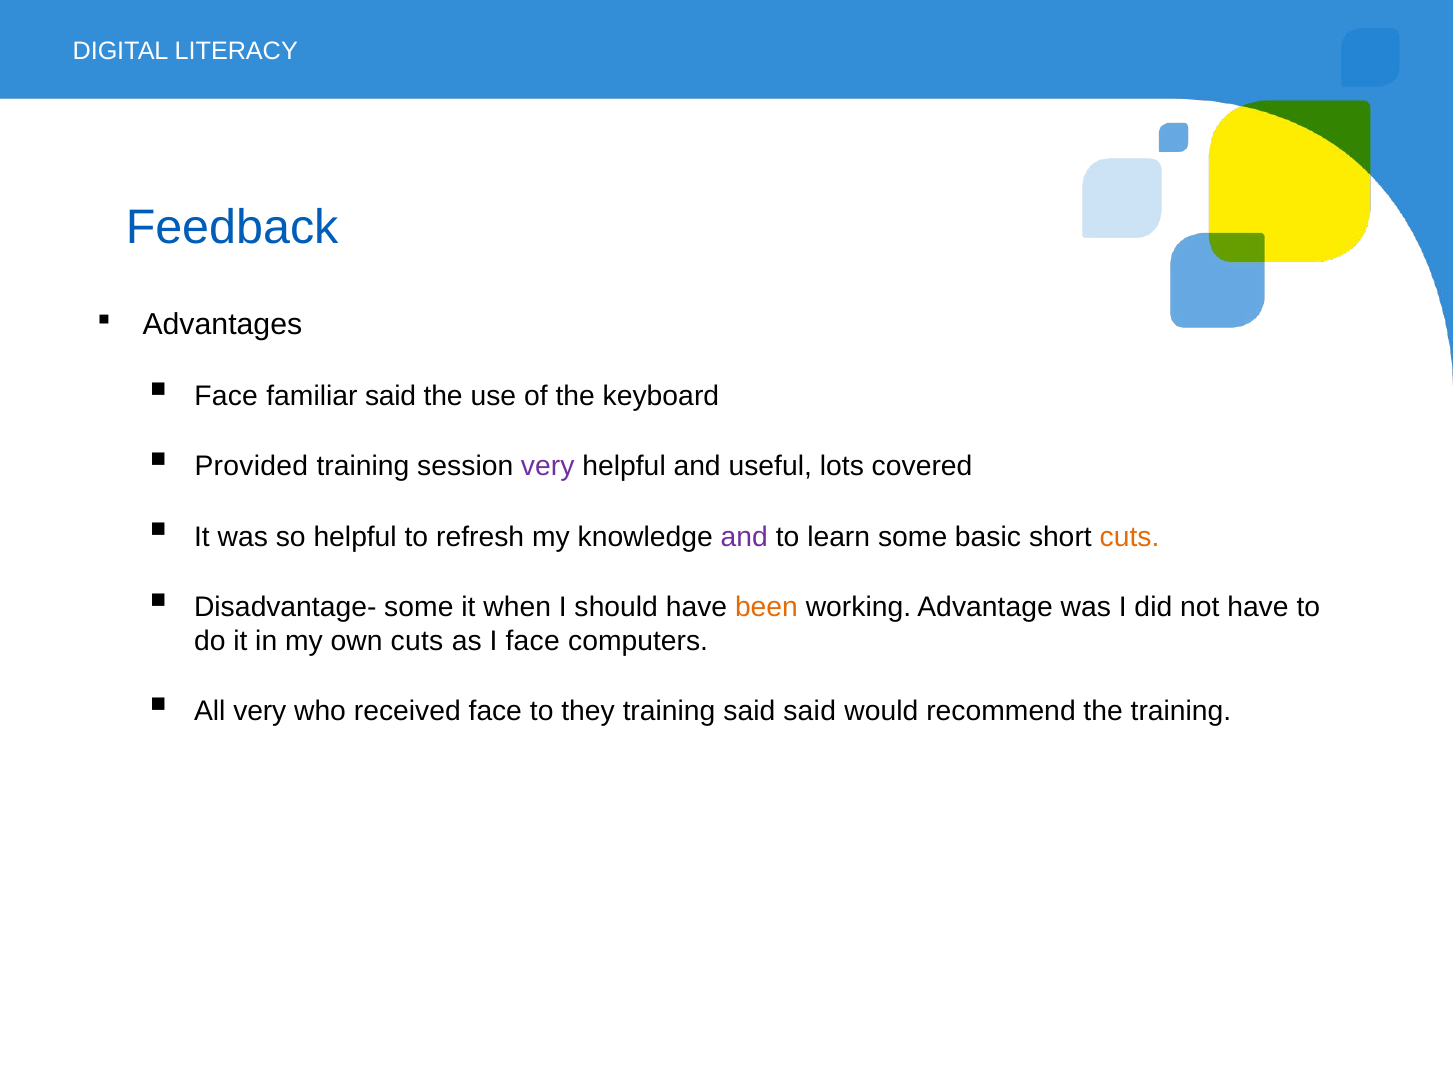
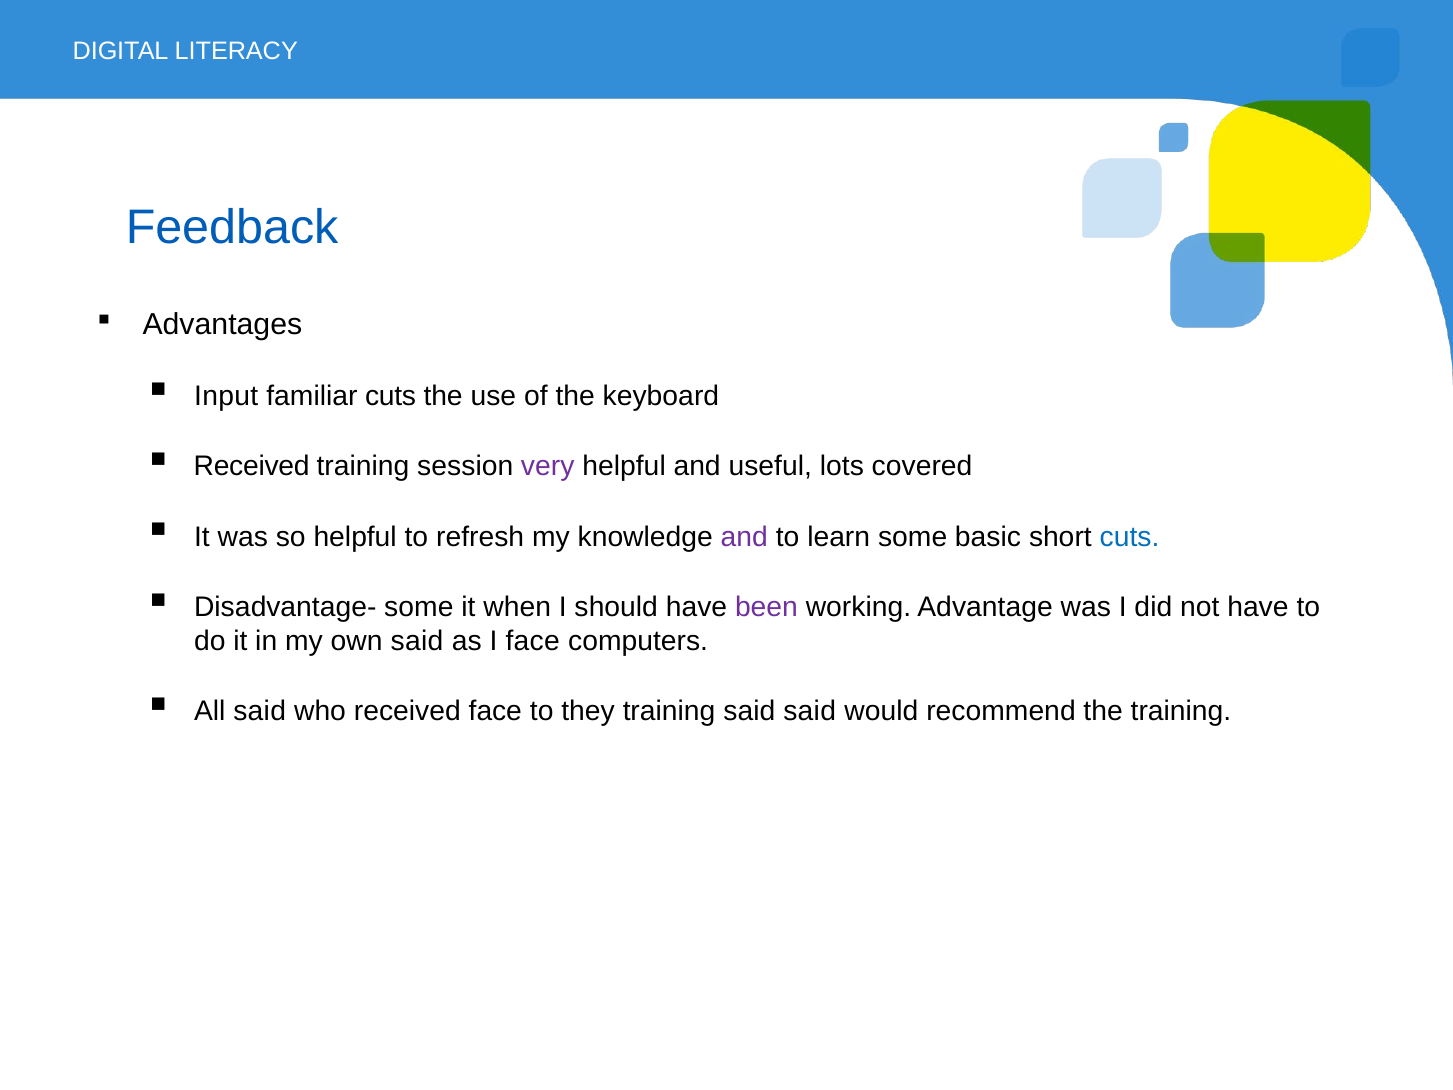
Face at (226, 396): Face -> Input
familiar said: said -> cuts
Provided at (251, 466): Provided -> Received
cuts at (1129, 537) colour: orange -> blue
been colour: orange -> purple
own cuts: cuts -> said
All very: very -> said
